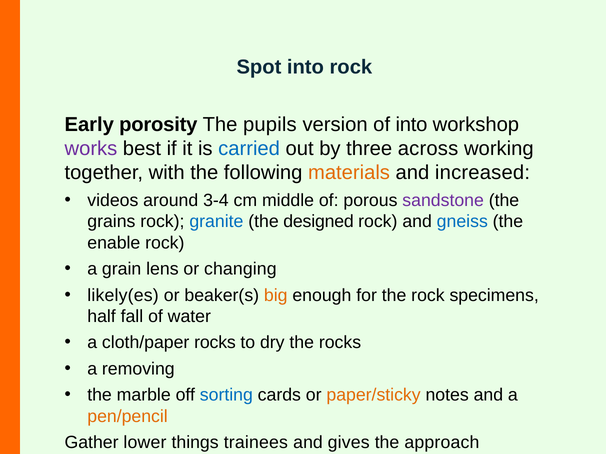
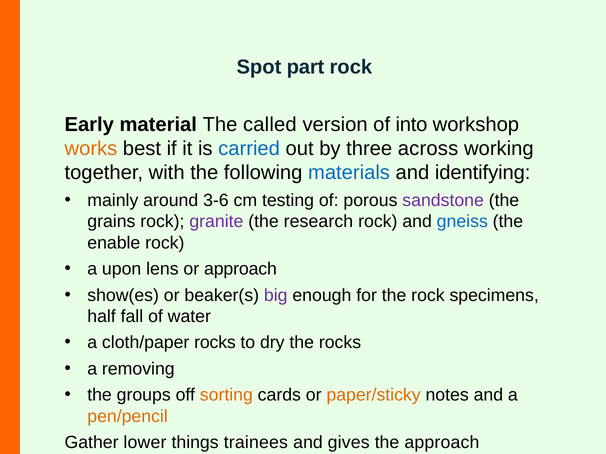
Spot into: into -> part
porosity: porosity -> material
pupils: pupils -> called
works colour: purple -> orange
materials colour: orange -> blue
increased: increased -> identifying
videos: videos -> mainly
3-4: 3-4 -> 3-6
middle: middle -> testing
granite colour: blue -> purple
designed: designed -> research
grain: grain -> upon
or changing: changing -> approach
likely(es: likely(es -> show(es
big colour: orange -> purple
marble: marble -> groups
sorting colour: blue -> orange
